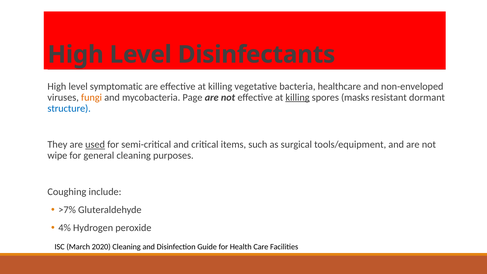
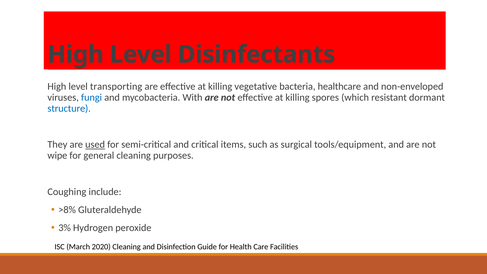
symptomatic: symptomatic -> transporting
fungi colour: orange -> blue
Page: Page -> With
killing at (298, 97) underline: present -> none
masks: masks -> which
>7%: >7% -> >8%
4%: 4% -> 3%
